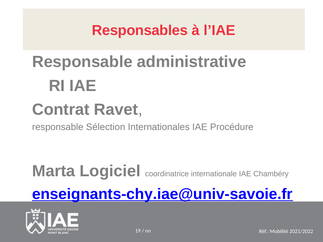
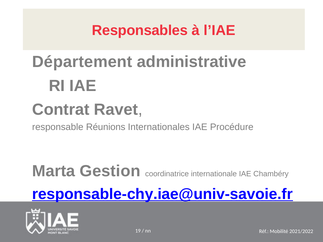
Responsable at (82, 62): Responsable -> Département
Sélection: Sélection -> Réunions
Logiciel: Logiciel -> Gestion
enseignants-chy.iae@univ-savoie.fr: enseignants-chy.iae@univ-savoie.fr -> responsable-chy.iae@univ-savoie.fr
